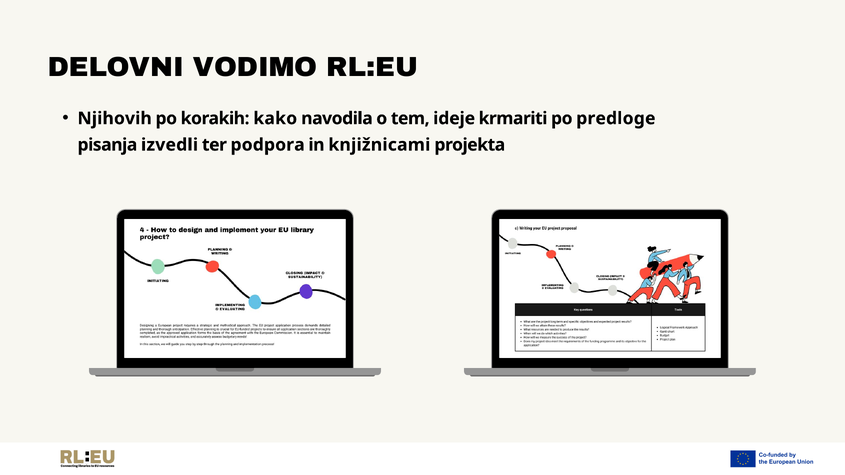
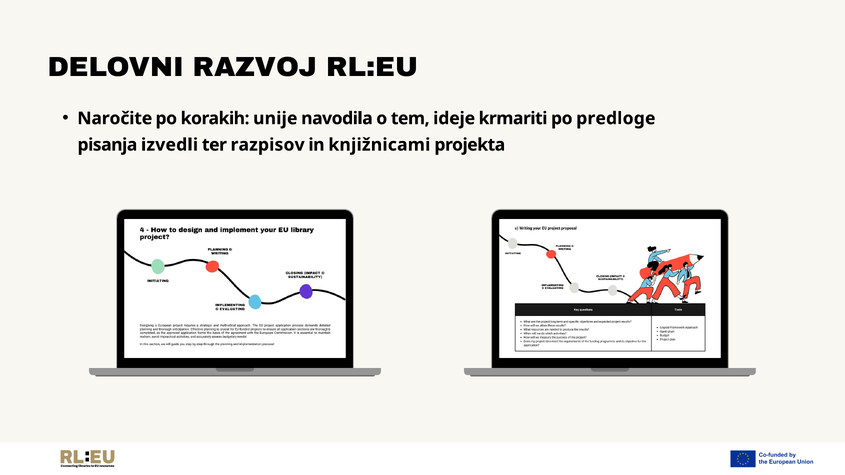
VODIMO: VODIMO -> RAZVOJ
Njihovih: Njihovih -> Naročite
kako: kako -> unije
podpora: podpora -> razpisov
